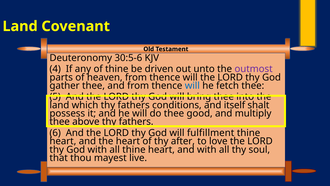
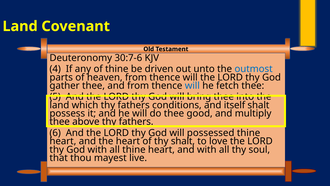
30:5-6: 30:5-6 -> 30:7-6
outmost colour: purple -> blue
fulfillment: fulfillment -> possessed
thy after: after -> shalt
